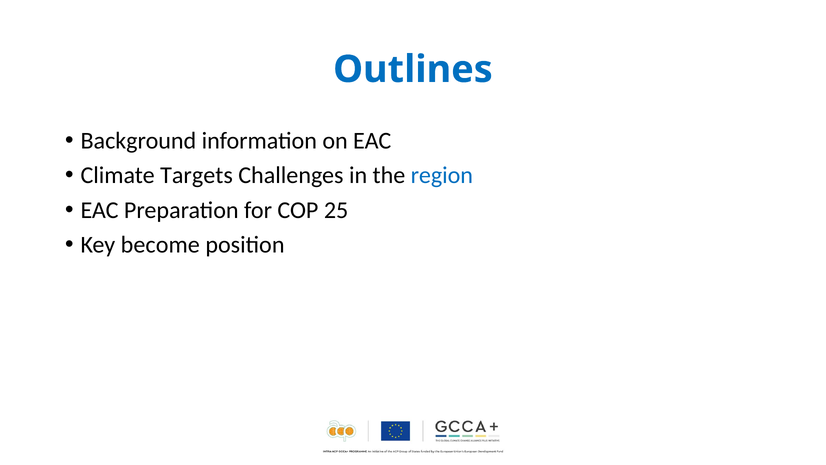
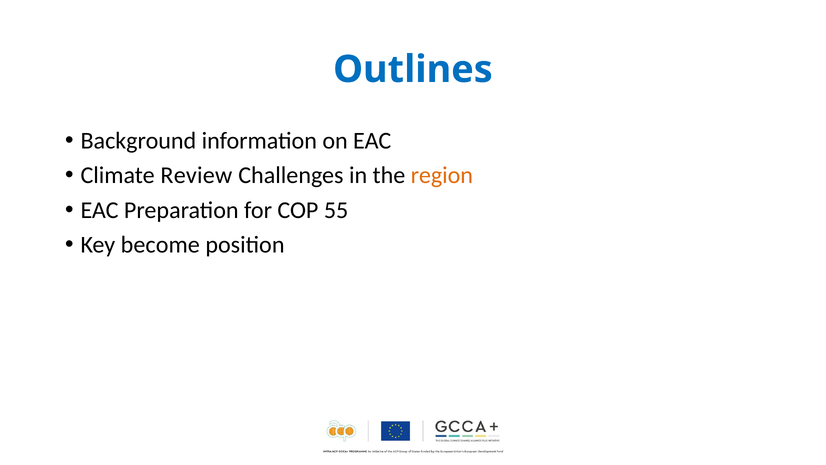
Targets: Targets -> Review
region colour: blue -> orange
25: 25 -> 55
